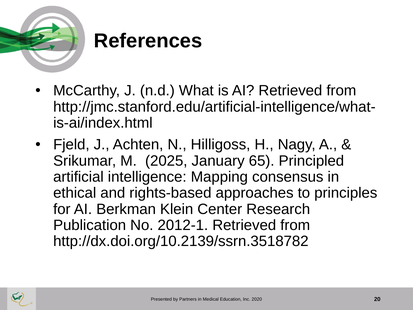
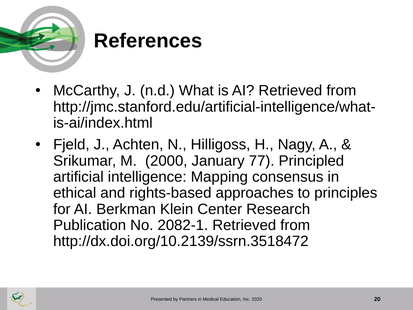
2025: 2025 -> 2000
65: 65 -> 77
2012-1: 2012-1 -> 2082-1
http://dx.doi.org/10.2139/ssrn.3518782: http://dx.doi.org/10.2139/ssrn.3518782 -> http://dx.doi.org/10.2139/ssrn.3518472
